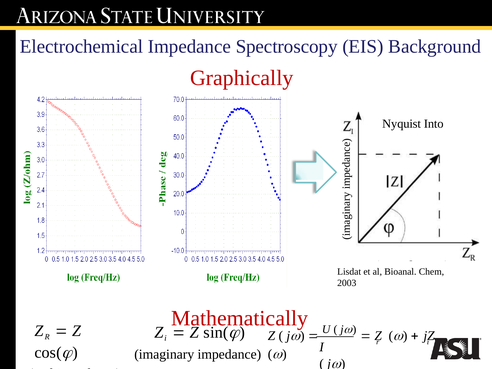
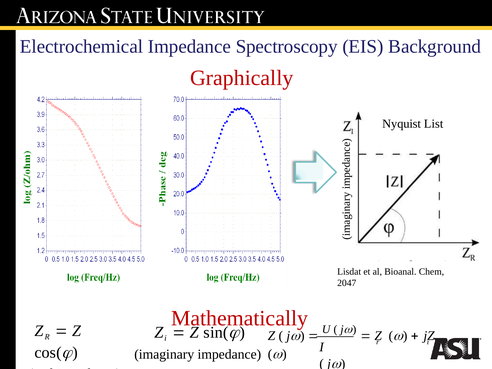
Into: Into -> List
2003: 2003 -> 2047
